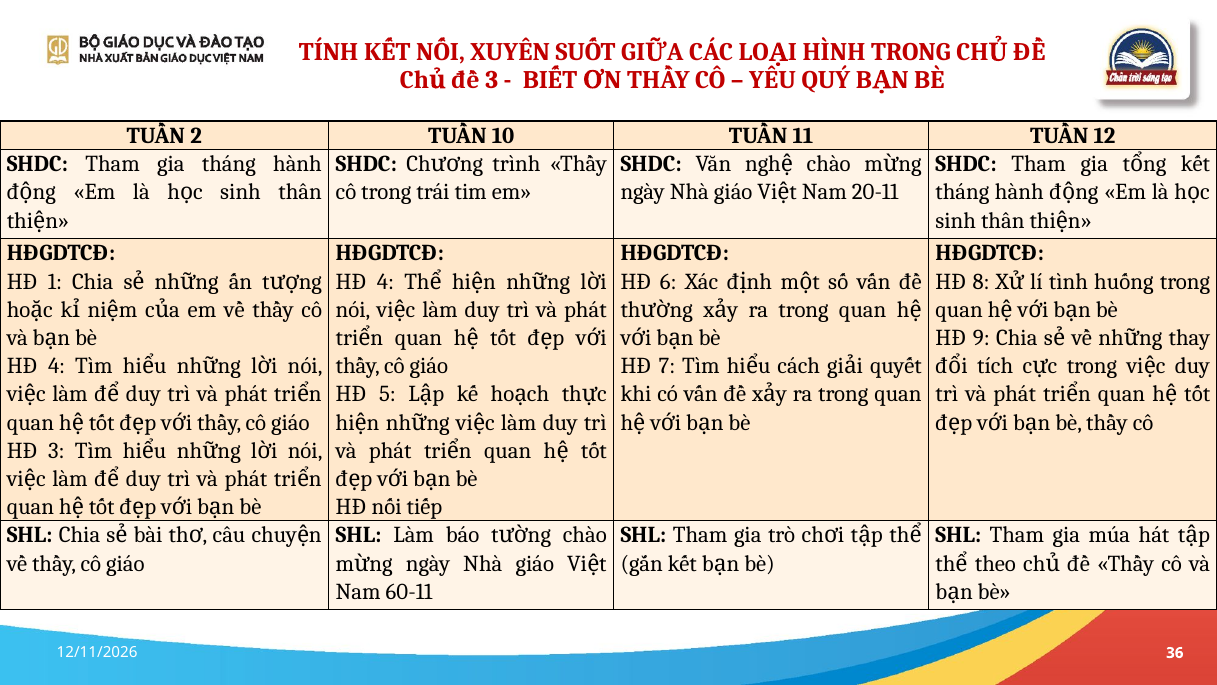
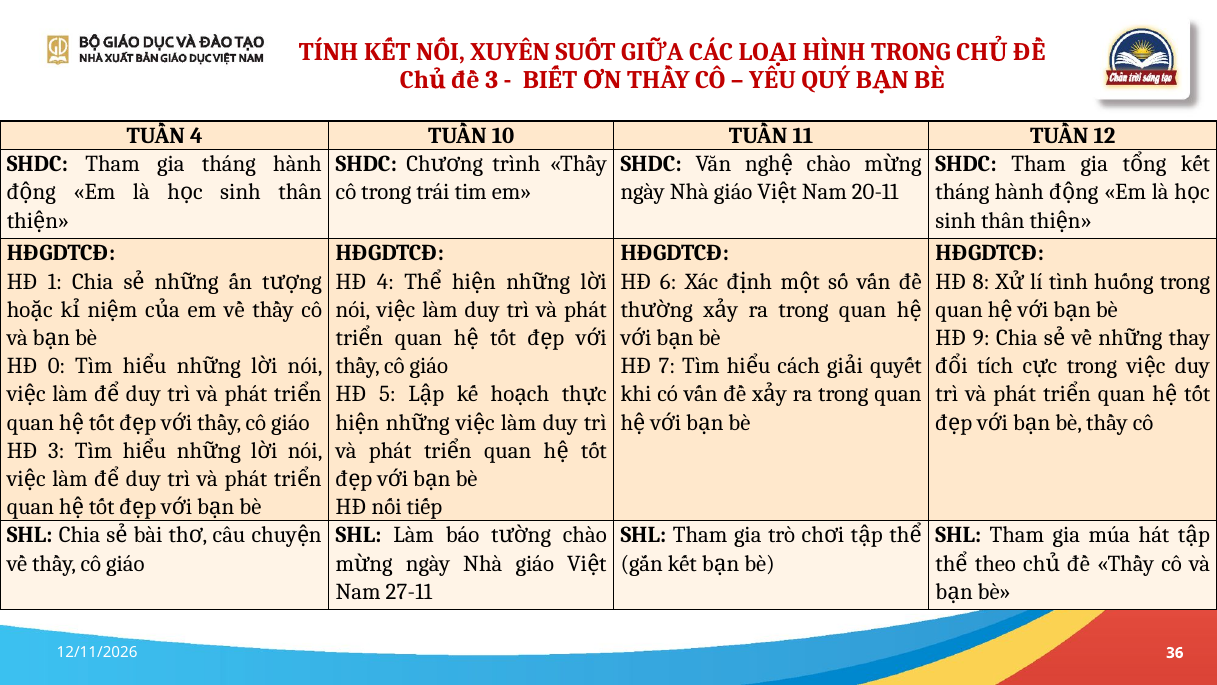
2 at (196, 136): 2 -> 4
4 at (57, 366): 4 -> 0
60-11: 60-11 -> 27-11
